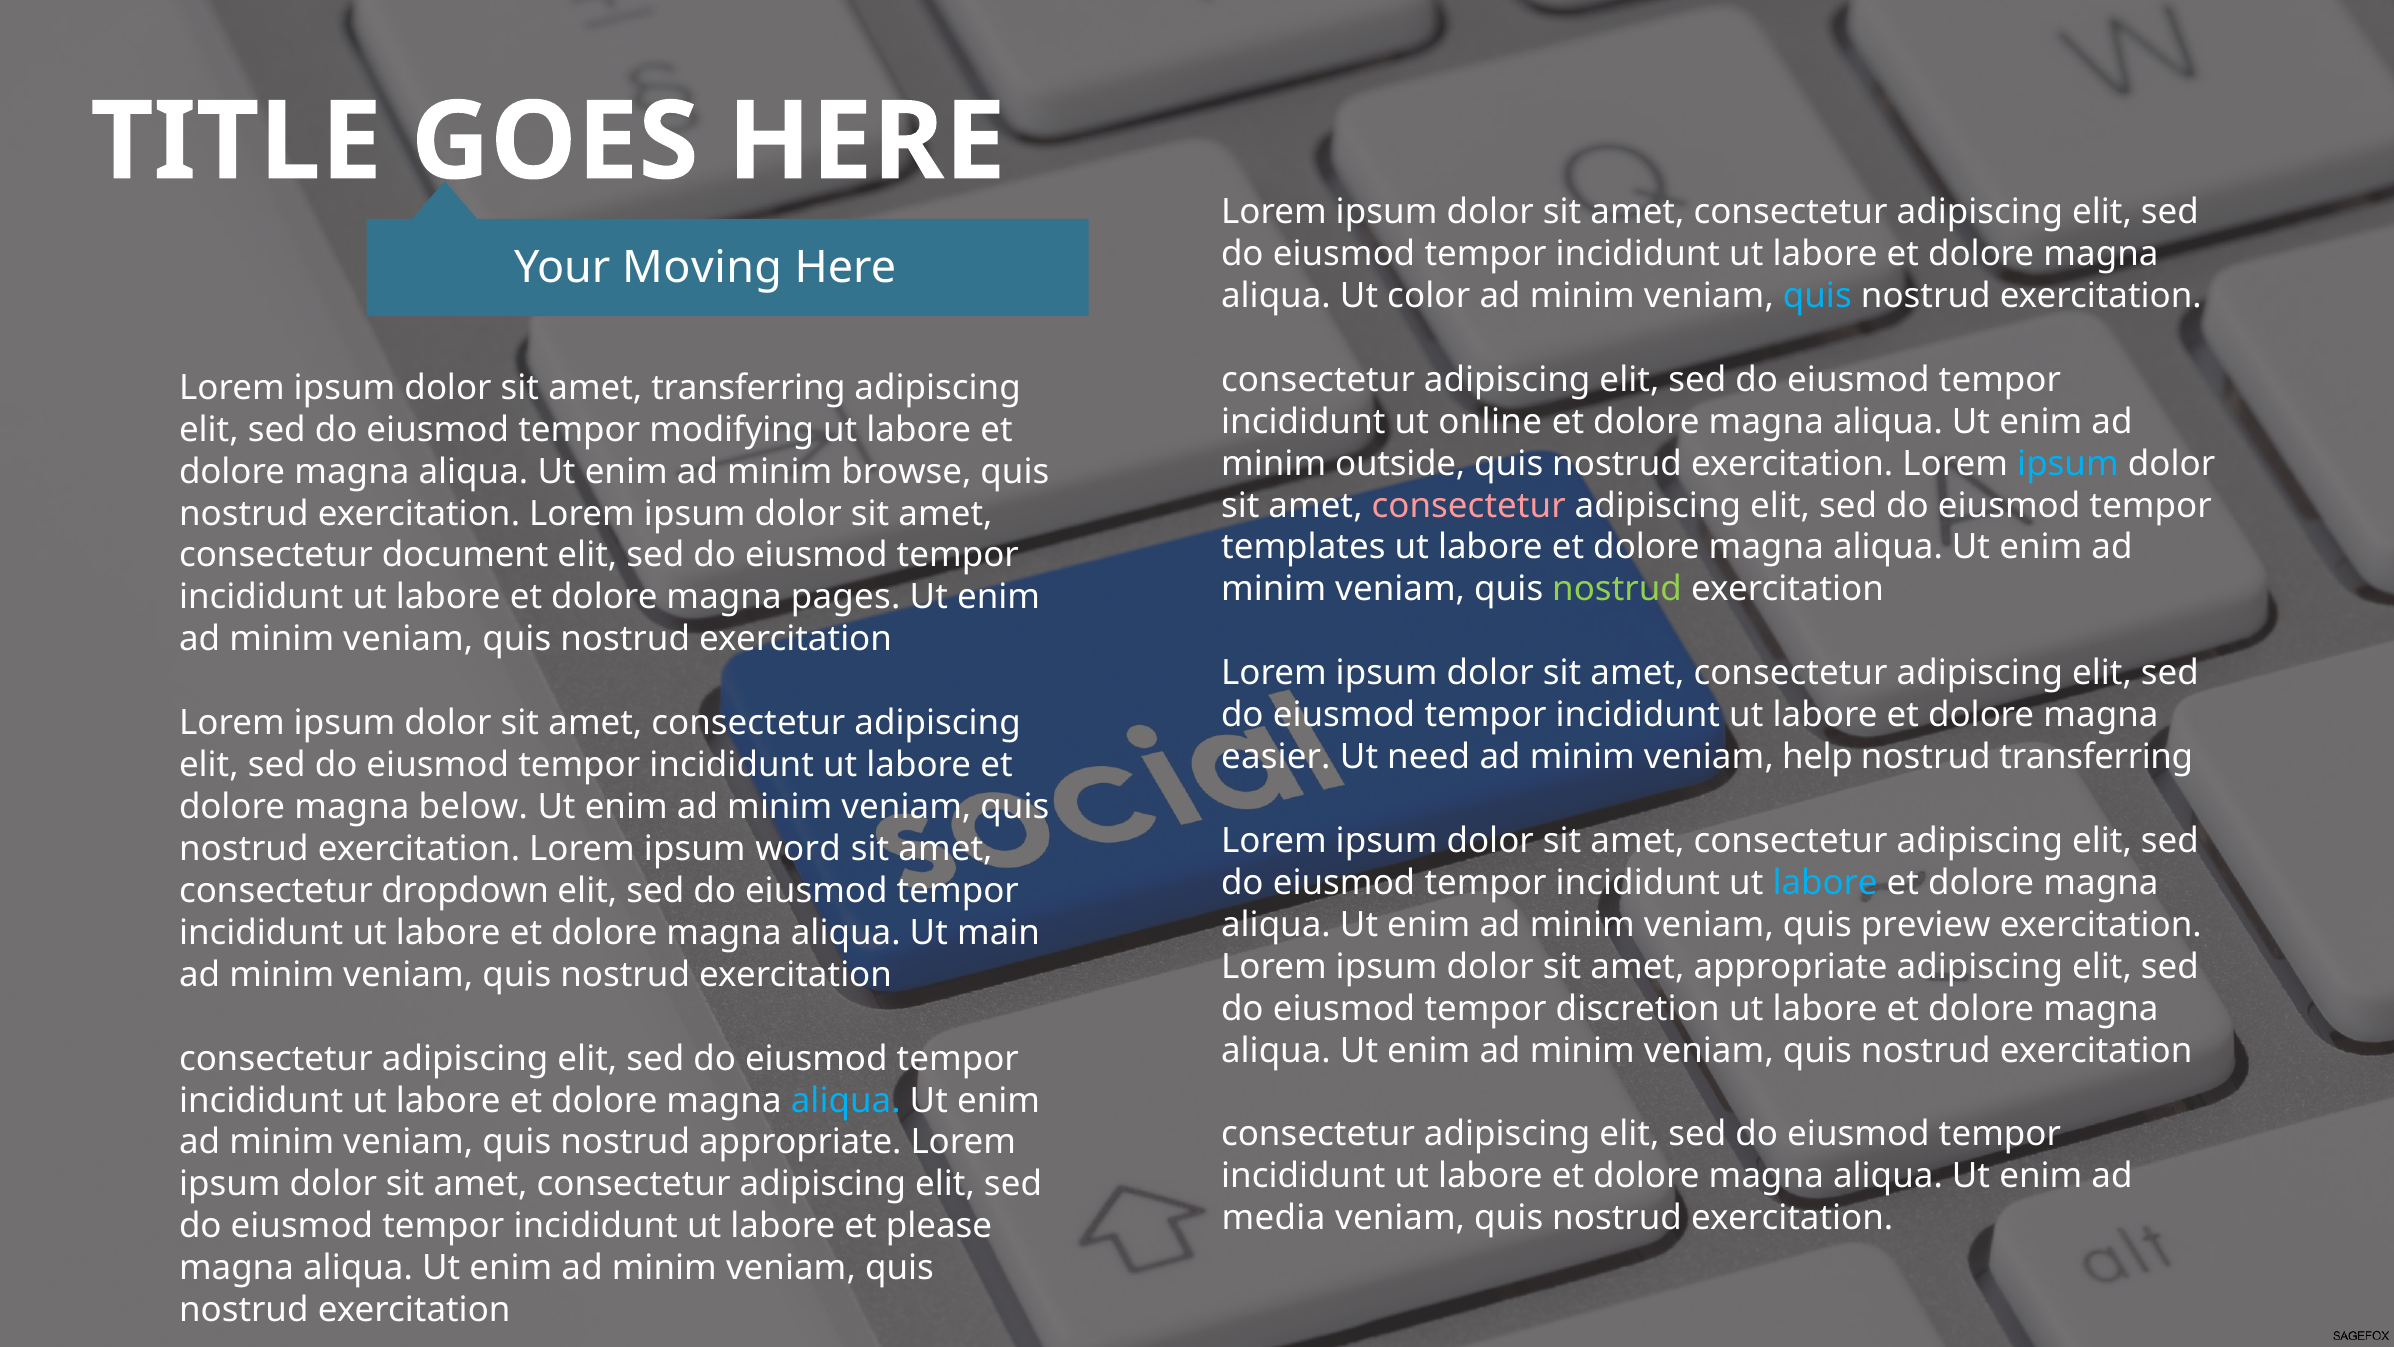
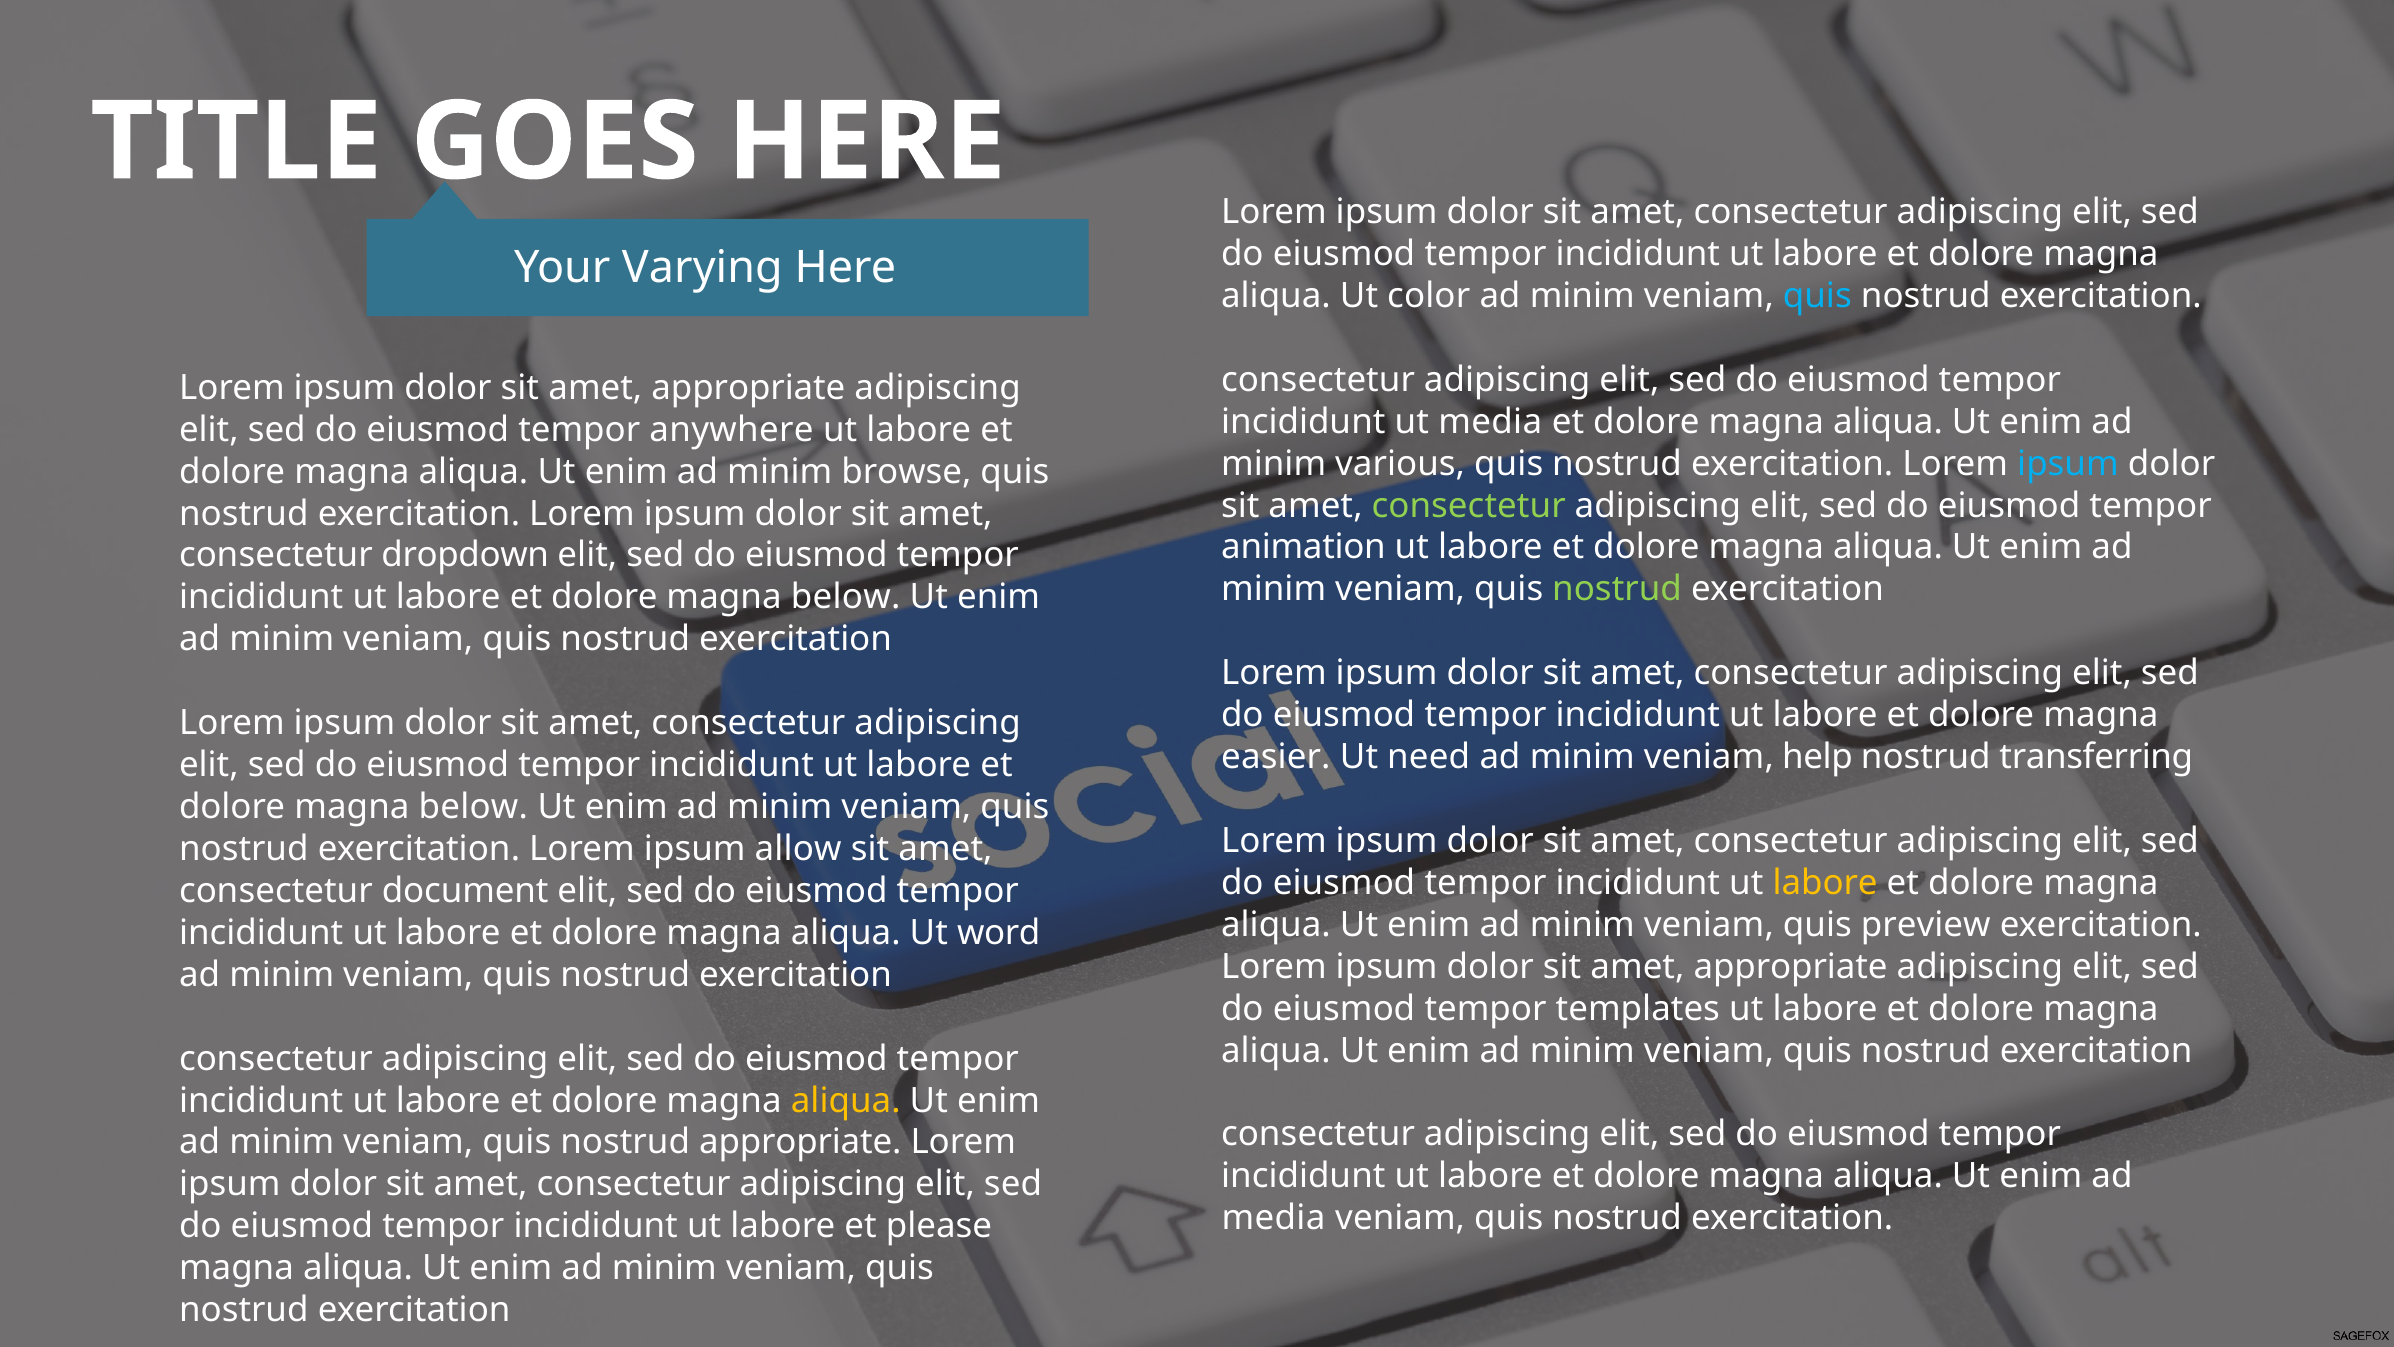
Moving: Moving -> Varying
transferring at (749, 388): transferring -> appropriate
ut online: online -> media
modifying: modifying -> anywhere
outside: outside -> various
consectetur at (1469, 505) colour: pink -> light green
templates: templates -> animation
document: document -> dropdown
pages at (846, 597): pages -> below
word: word -> allow
labore at (1825, 883) colour: light blue -> yellow
dropdown: dropdown -> document
main: main -> word
discretion: discretion -> templates
aliqua at (846, 1100) colour: light blue -> yellow
